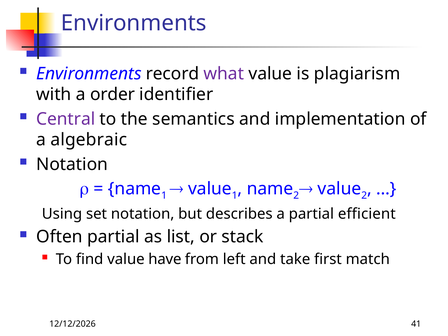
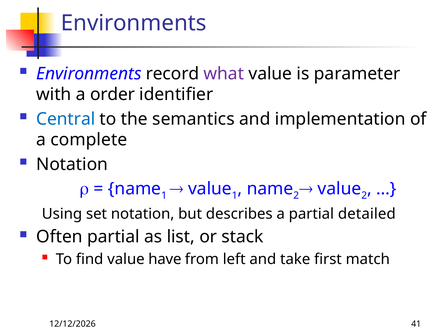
plagiarism: plagiarism -> parameter
Central colour: purple -> blue
algebraic: algebraic -> complete
efficient: efficient -> detailed
